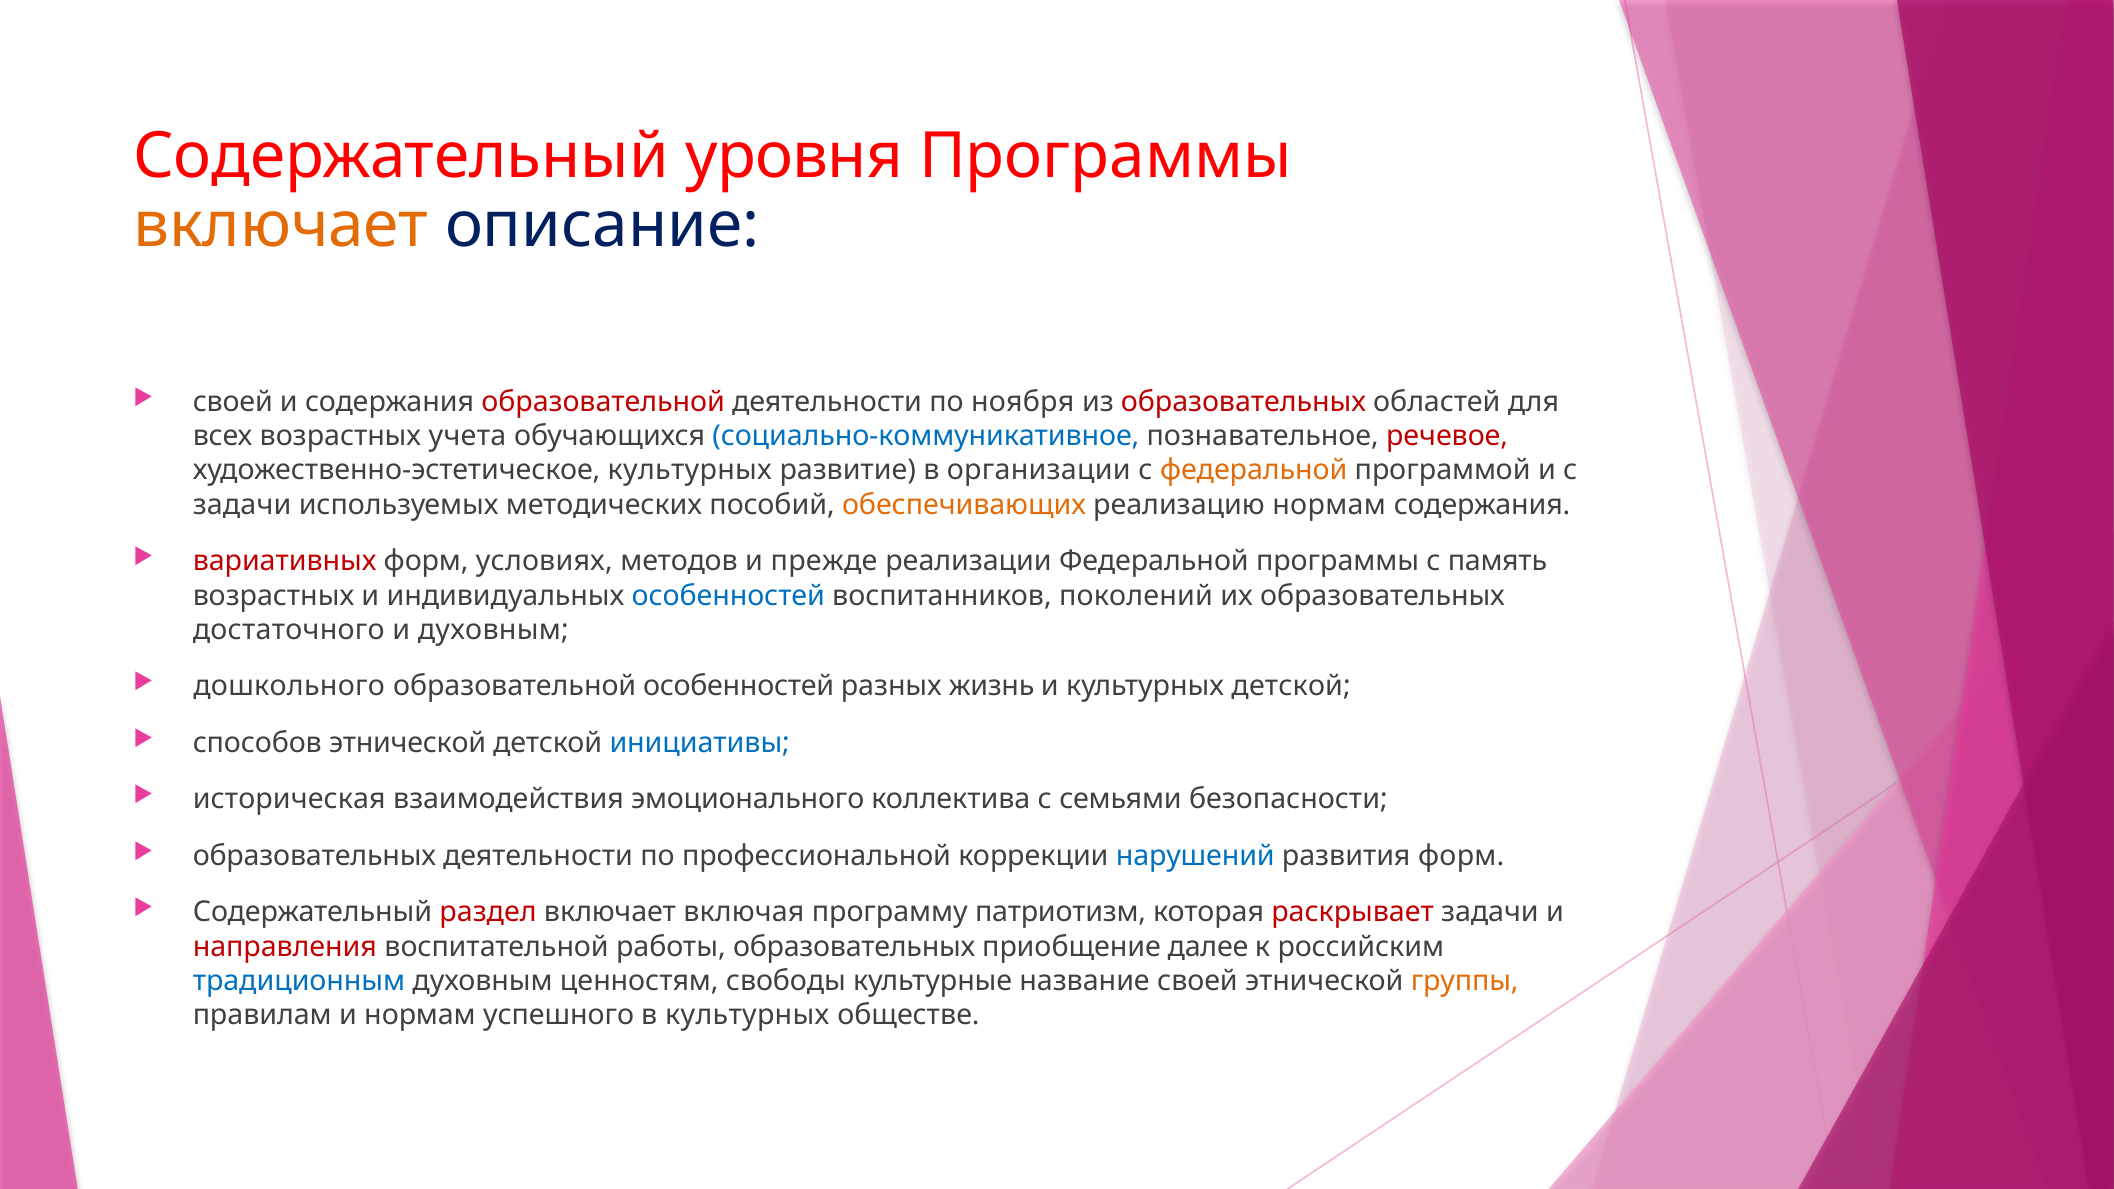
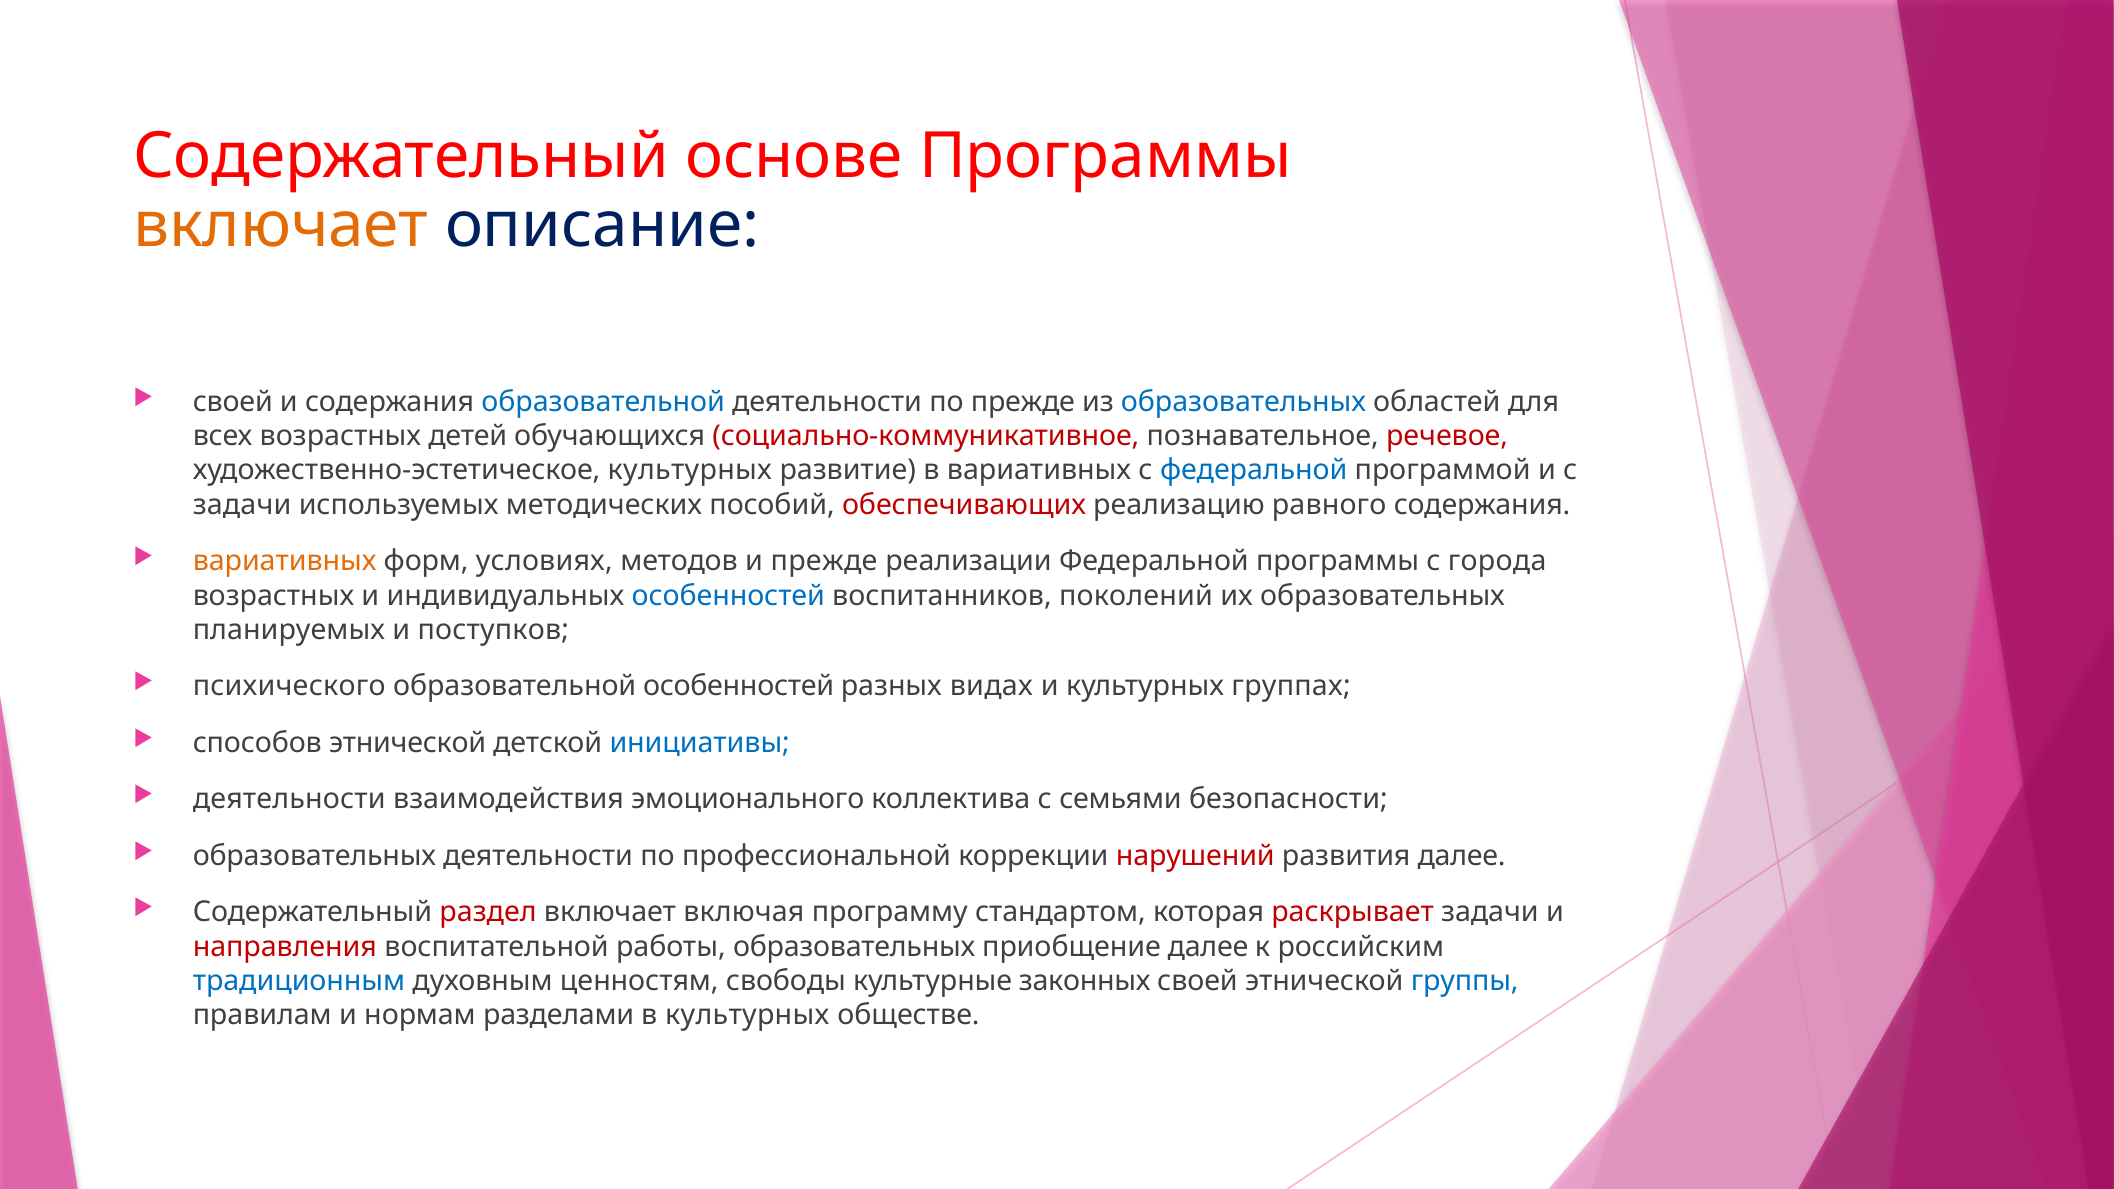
уровня: уровня -> основе
образовательной at (603, 402) colour: red -> blue
по ноября: ноября -> прежде
образовательных at (1243, 402) colour: red -> blue
учета: учета -> детей
социально-коммуникативное colour: blue -> red
в организации: организации -> вариативных
федеральной at (1254, 471) colour: orange -> blue
обеспечивающих colour: orange -> red
реализацию нормам: нормам -> равного
вариативных at (285, 561) colour: red -> orange
память: память -> города
достаточного: достаточного -> планируемых
и духовным: духовным -> поступков
дошкольного: дошкольного -> психического
жизнь: жизнь -> видах
культурных детской: детской -> группах
историческая at (289, 799): историческая -> деятельности
нарушений colour: blue -> red
развития форм: форм -> далее
патриотизм: патриотизм -> стандартом
название: название -> законных
группы colour: orange -> blue
успешного: успешного -> разделами
